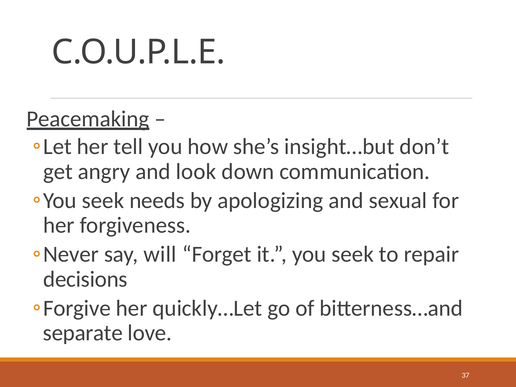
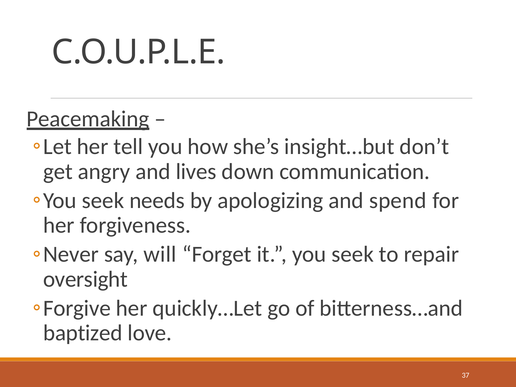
look: look -> lives
sexual: sexual -> spend
decisions: decisions -> oversight
separate: separate -> baptized
